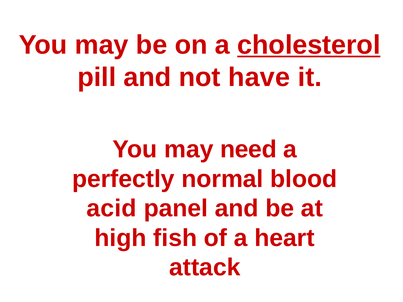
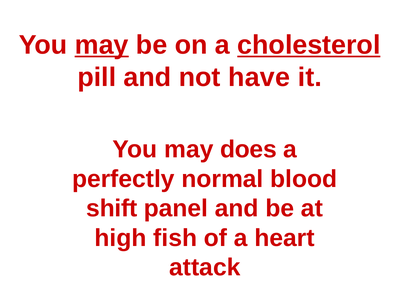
may at (102, 45) underline: none -> present
need: need -> does
acid: acid -> shift
